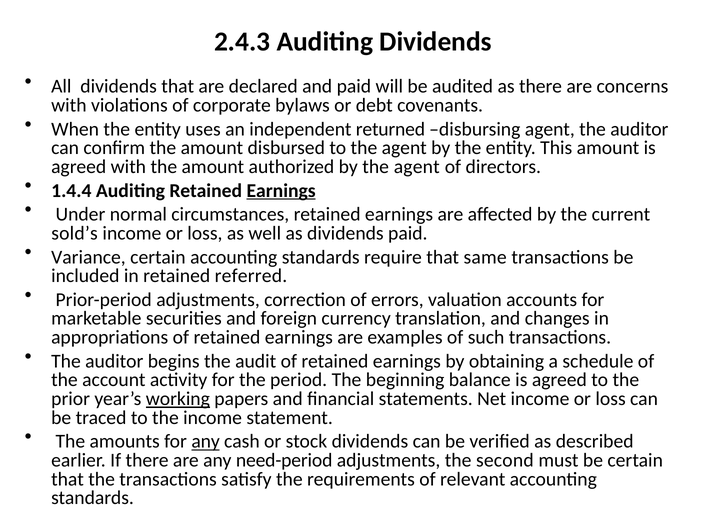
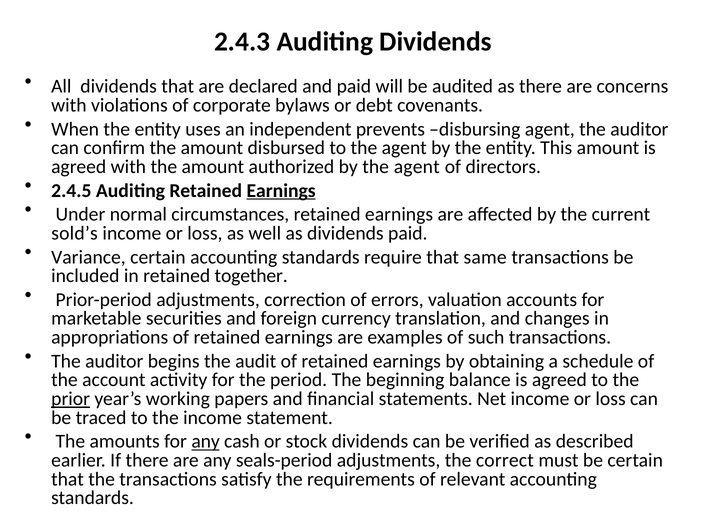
returned: returned -> prevents
1.4.4: 1.4.4 -> 2.4.5
referred: referred -> together
prior underline: none -> present
working underline: present -> none
need-period: need-period -> seals-period
second: second -> correct
